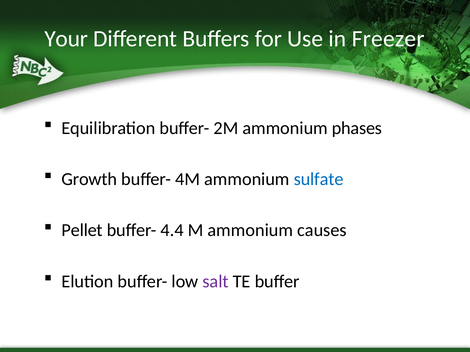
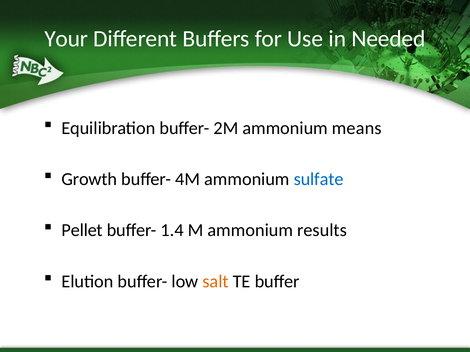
Freezer: Freezer -> Needed
phases: phases -> means
4.4: 4.4 -> 1.4
causes: causes -> results
salt colour: purple -> orange
